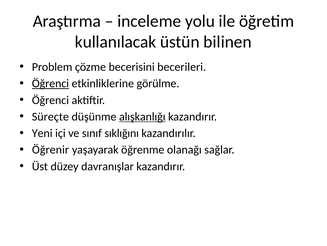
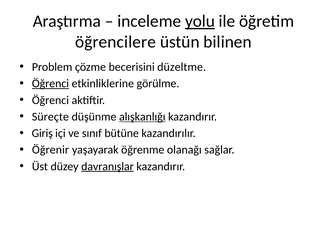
yolu underline: none -> present
kullanılacak: kullanılacak -> öğrencilere
becerileri: becerileri -> düzeltme
Yeni: Yeni -> Giriş
sıklığını: sıklığını -> bütüne
davranışlar underline: none -> present
